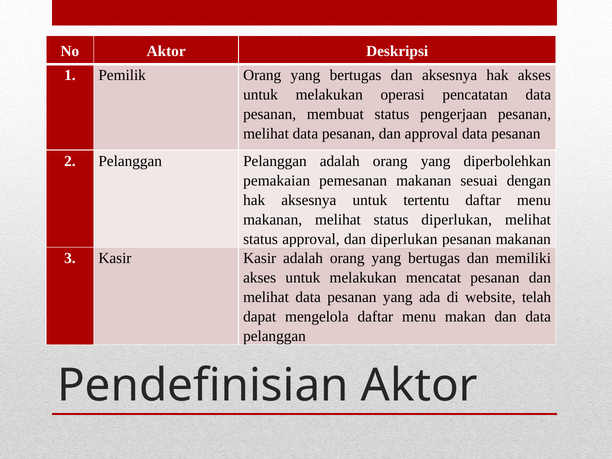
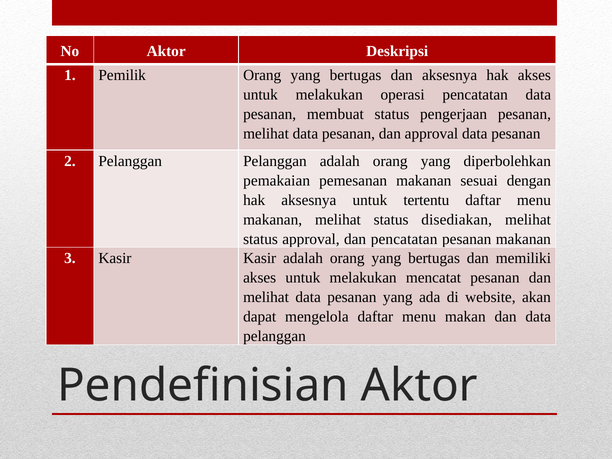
status diperlukan: diperlukan -> disediakan
dan diperlukan: diperlukan -> pencatatan
telah: telah -> akan
